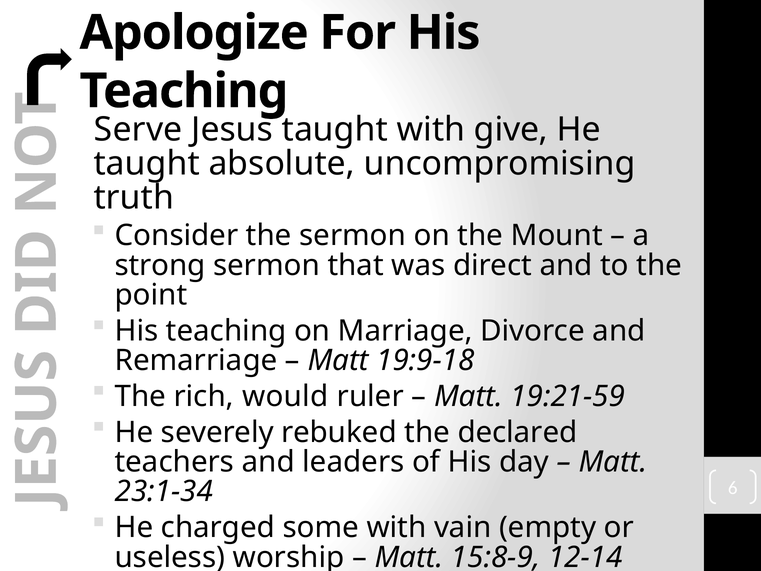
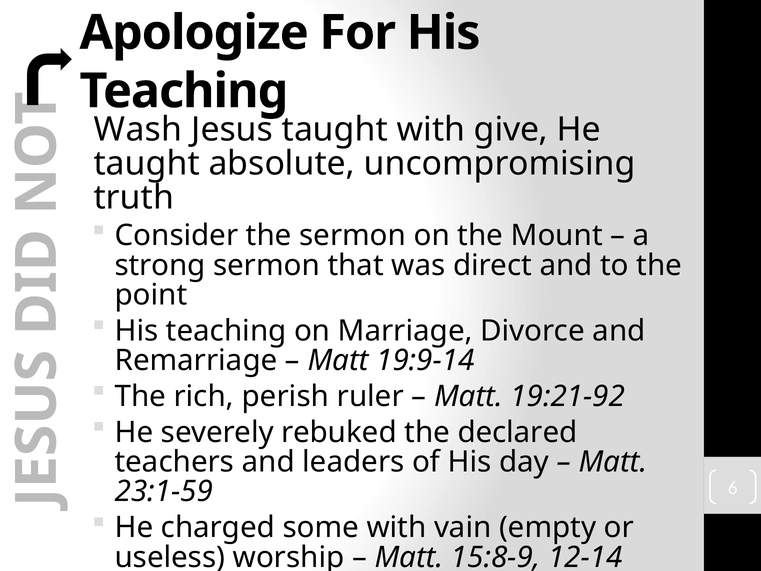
Serve: Serve -> Wash
19:9-18: 19:9-18 -> 19:9-14
would: would -> perish
19:21-59: 19:21-59 -> 19:21-92
23:1-34: 23:1-34 -> 23:1-59
